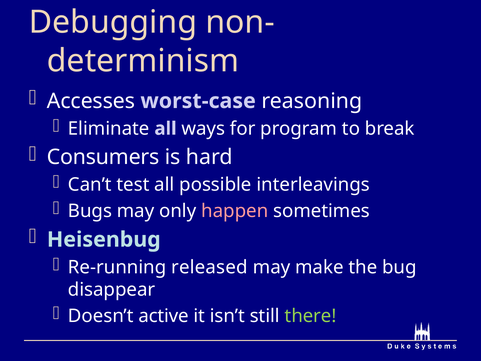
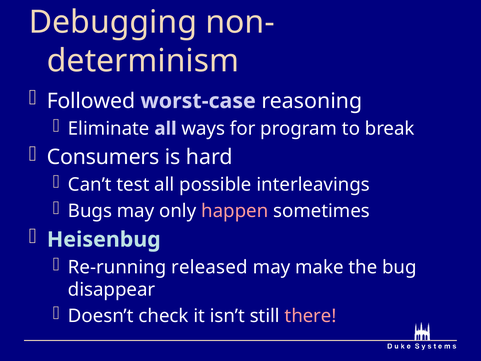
Accesses: Accesses -> Followed
active: active -> check
there colour: light green -> pink
